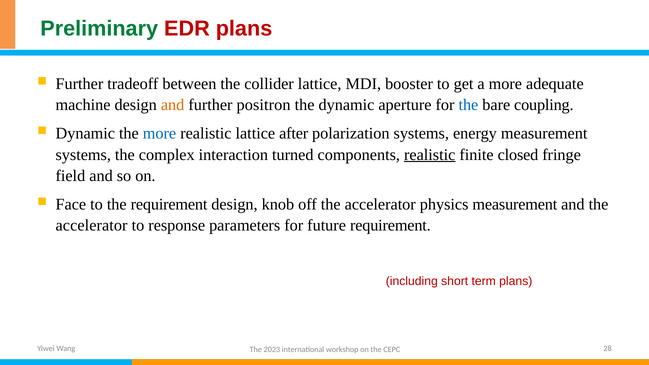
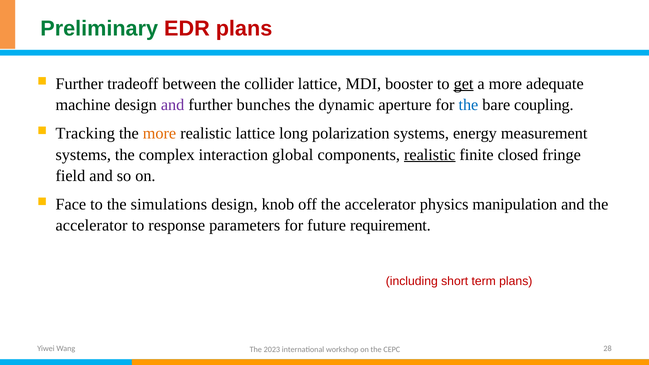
get underline: none -> present
and at (173, 105) colour: orange -> purple
positron: positron -> bunches
Dynamic at (85, 133): Dynamic -> Tracking
more at (160, 133) colour: blue -> orange
after: after -> long
turned: turned -> global
the requirement: requirement -> simulations
physics measurement: measurement -> manipulation
